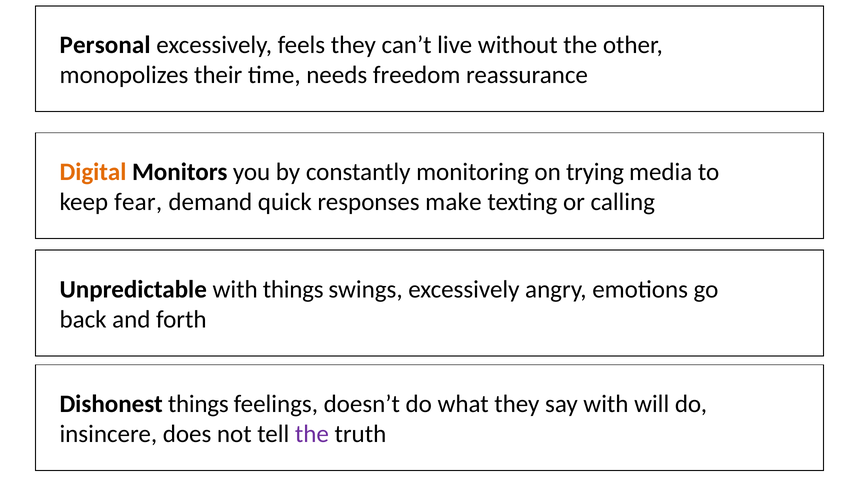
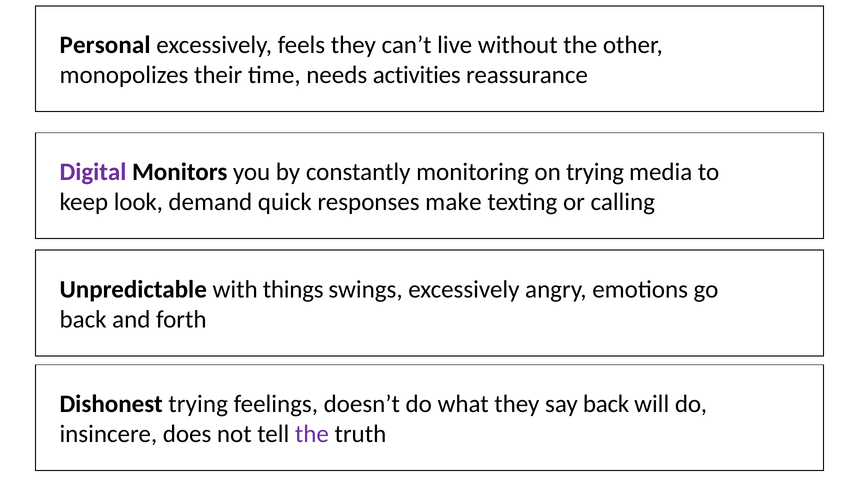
freedom: freedom -> activities
Digital colour: orange -> purple
fear: fear -> look
Dishonest things: things -> trying
say with: with -> back
